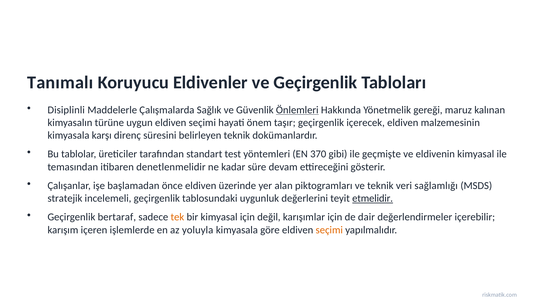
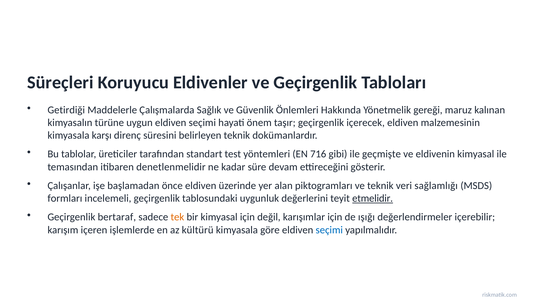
Tanımalı: Tanımalı -> Süreçleri
Disiplinli: Disiplinli -> Getirdiği
Önlemleri underline: present -> none
370: 370 -> 716
stratejik: stratejik -> formları
dair: dair -> ışığı
yoluyla: yoluyla -> kültürü
seçimi at (329, 230) colour: orange -> blue
